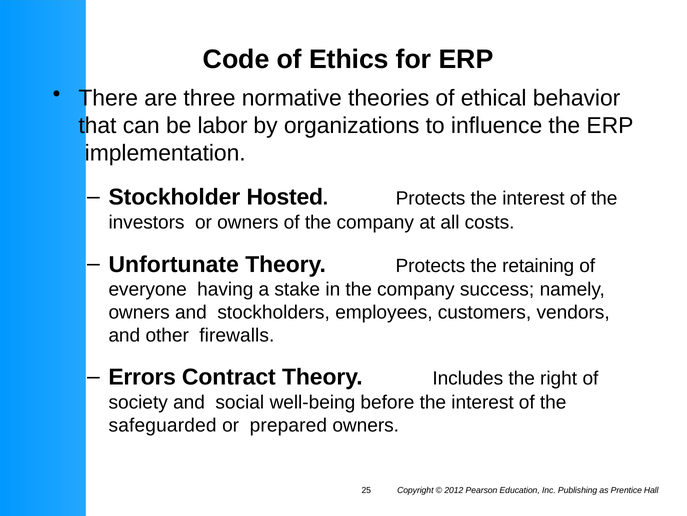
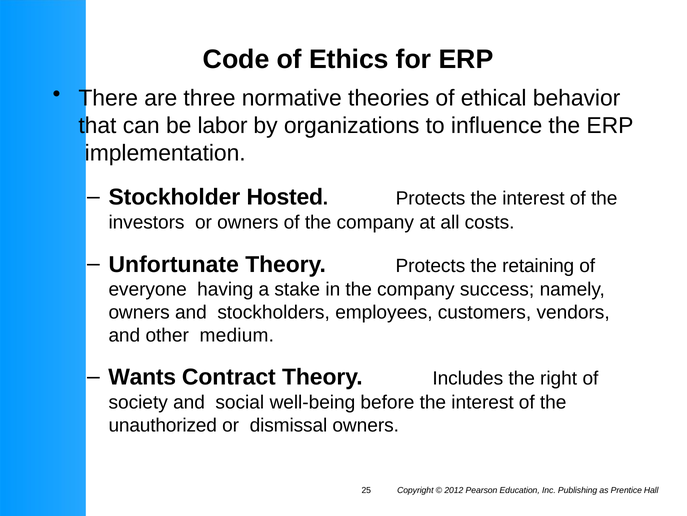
firewalls: firewalls -> medium
Errors: Errors -> Wants
safeguarded: safeguarded -> unauthorized
prepared: prepared -> dismissal
